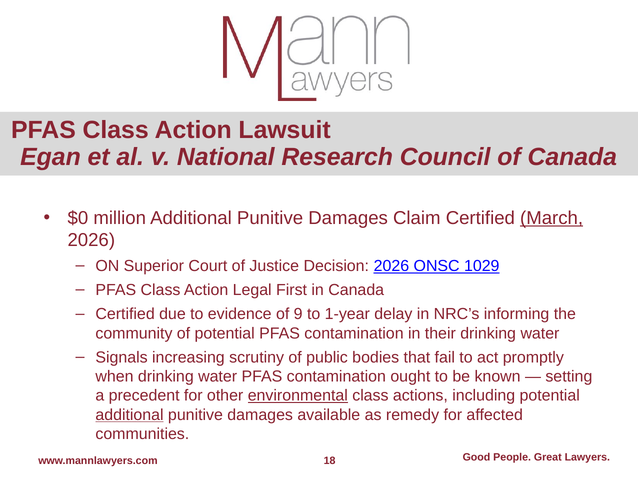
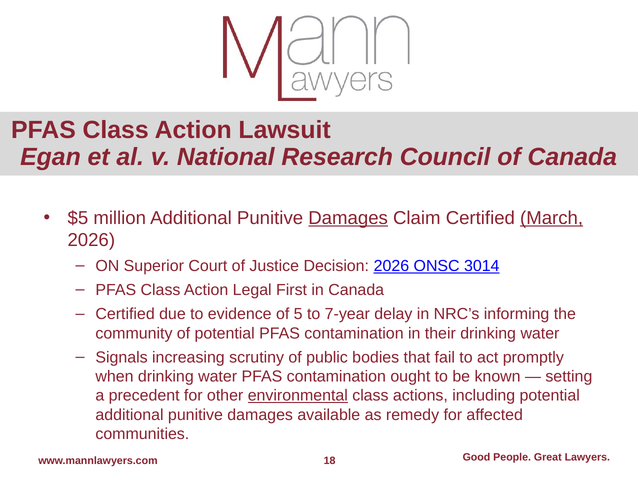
$0: $0 -> $5
Damages at (348, 218) underline: none -> present
1029: 1029 -> 3014
9: 9 -> 5
1-year: 1-year -> 7-year
additional at (130, 414) underline: present -> none
